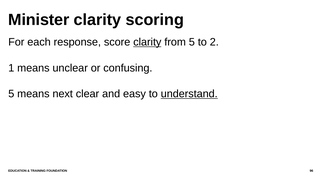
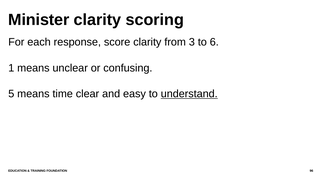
clarity at (147, 42) underline: present -> none
from 5: 5 -> 3
2: 2 -> 6
next: next -> time
